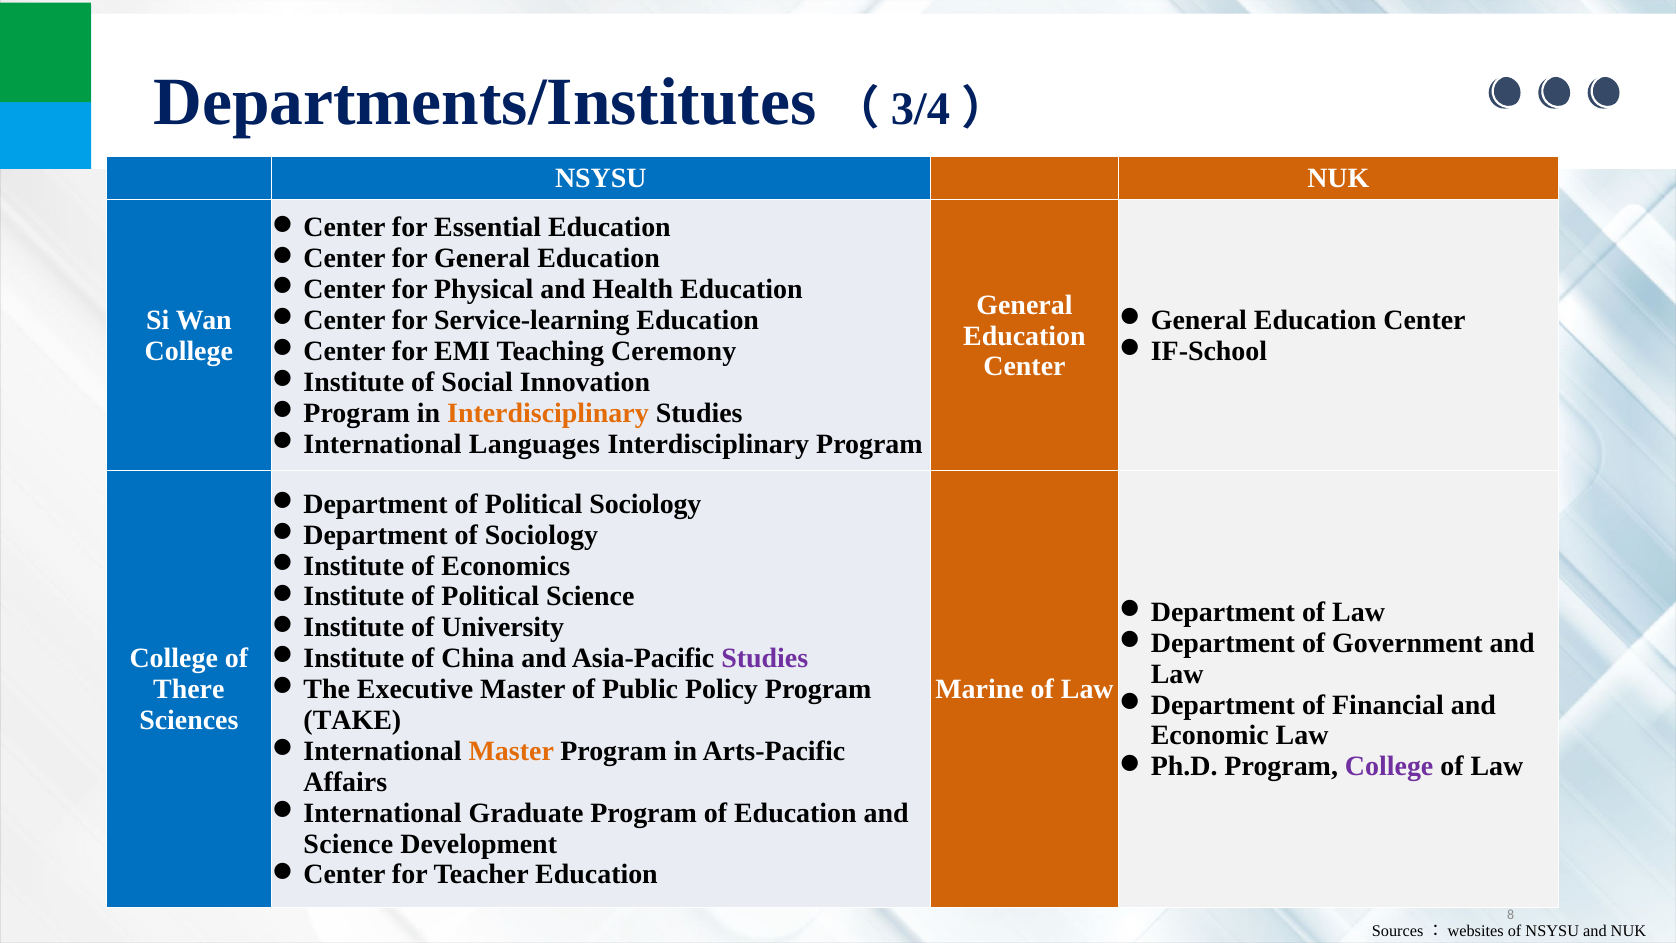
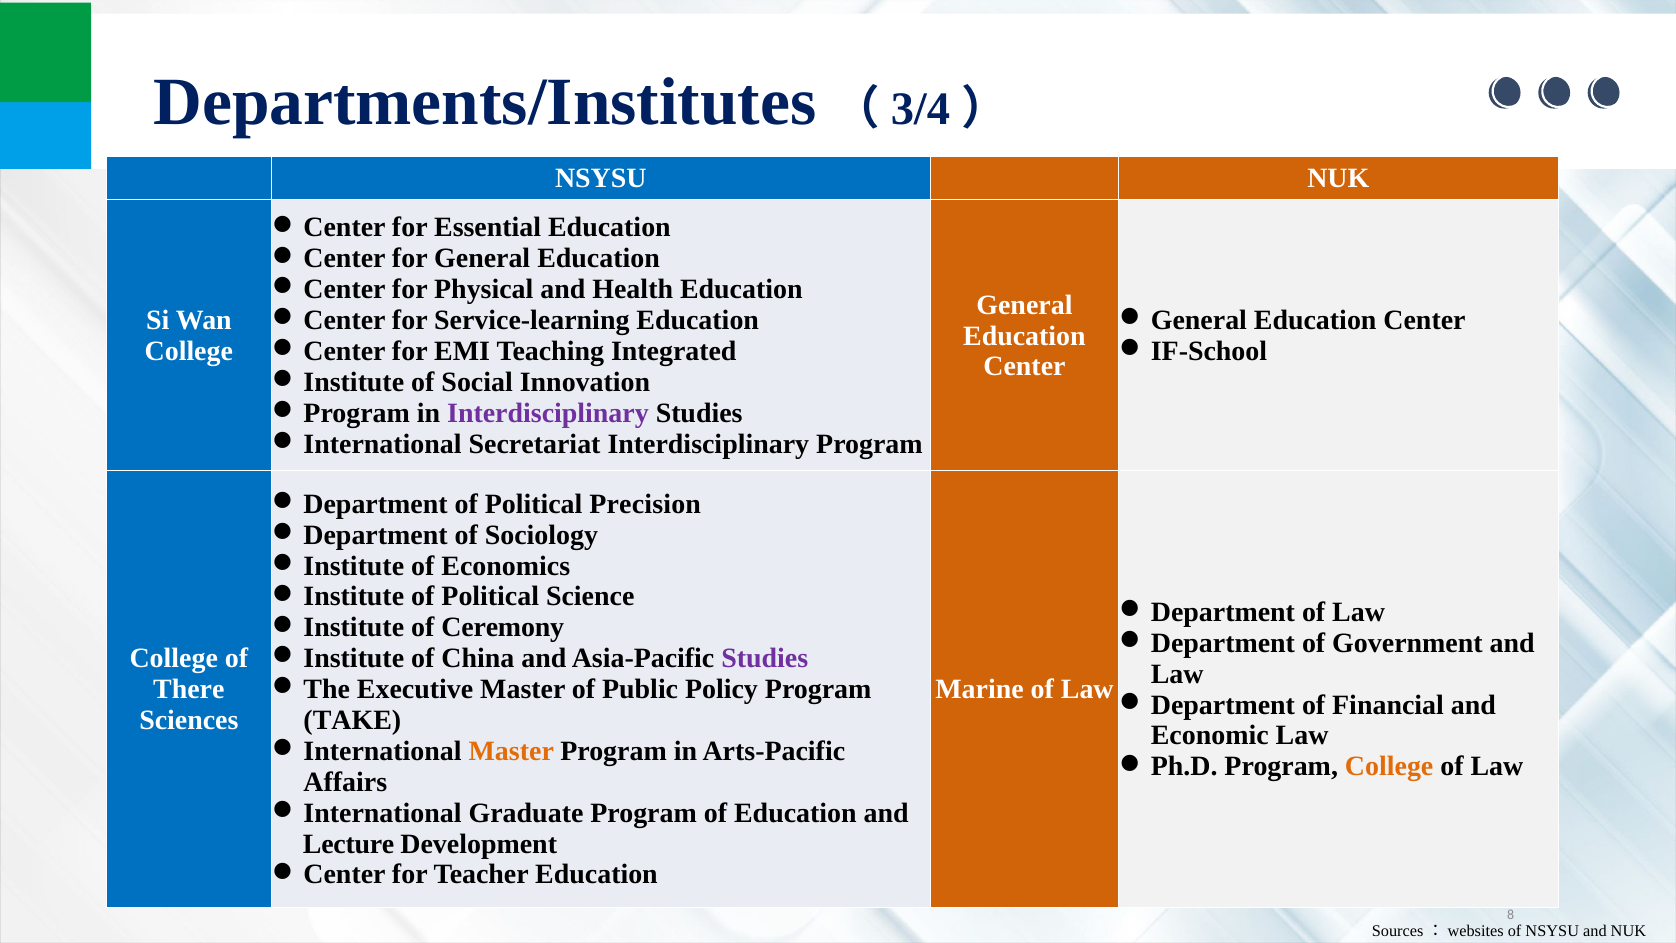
Ceremony: Ceremony -> Integrated
Interdisciplinary at (548, 413) colour: orange -> purple
Languages: Languages -> Secretariat
Political Sociology: Sociology -> Precision
University: University -> Ceremony
College at (1389, 766) colour: purple -> orange
Science at (348, 844): Science -> Lecture
